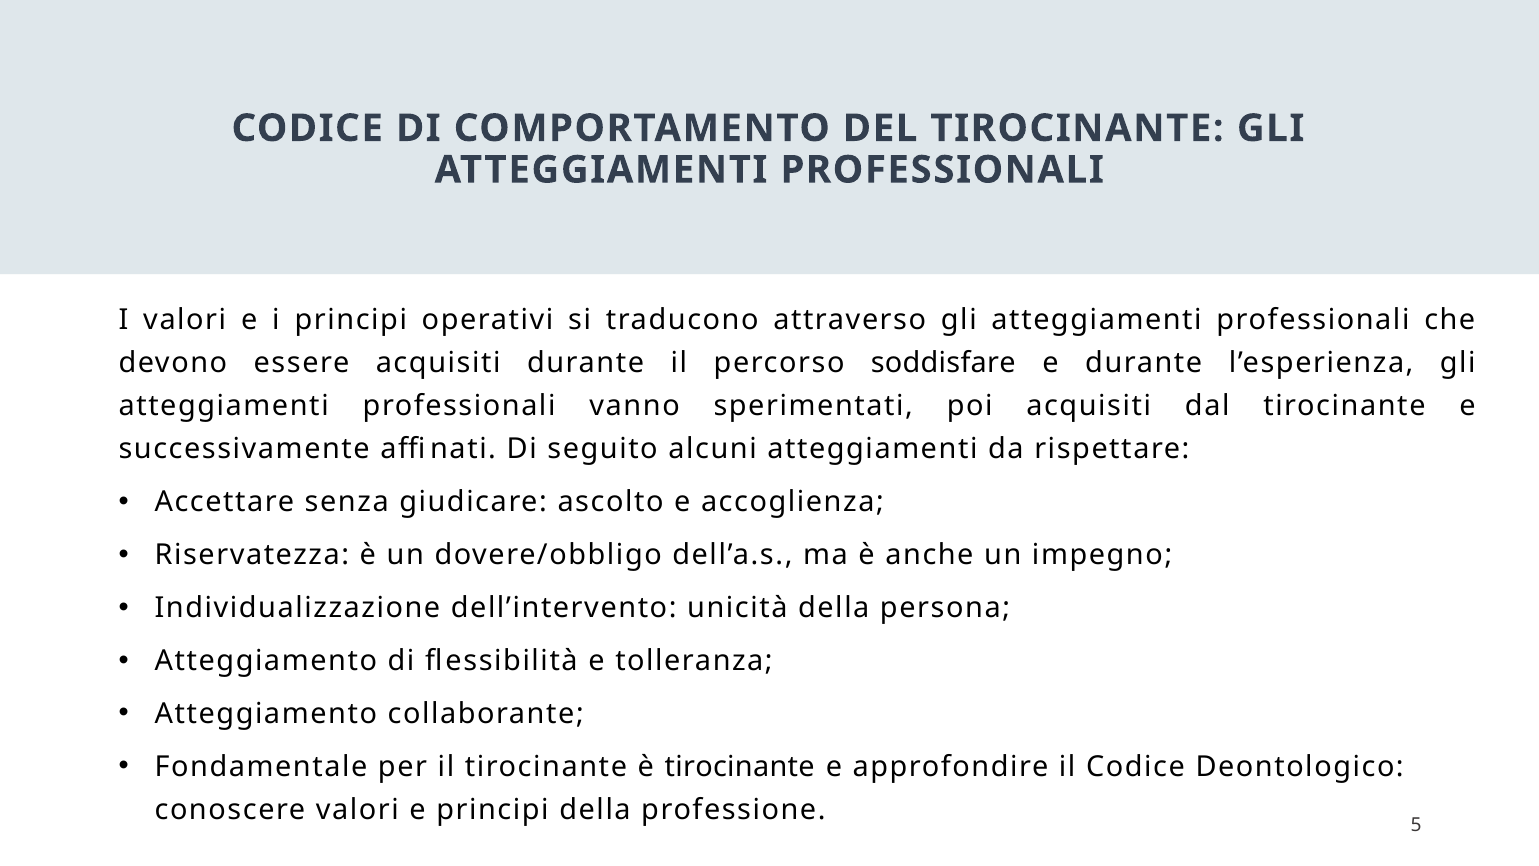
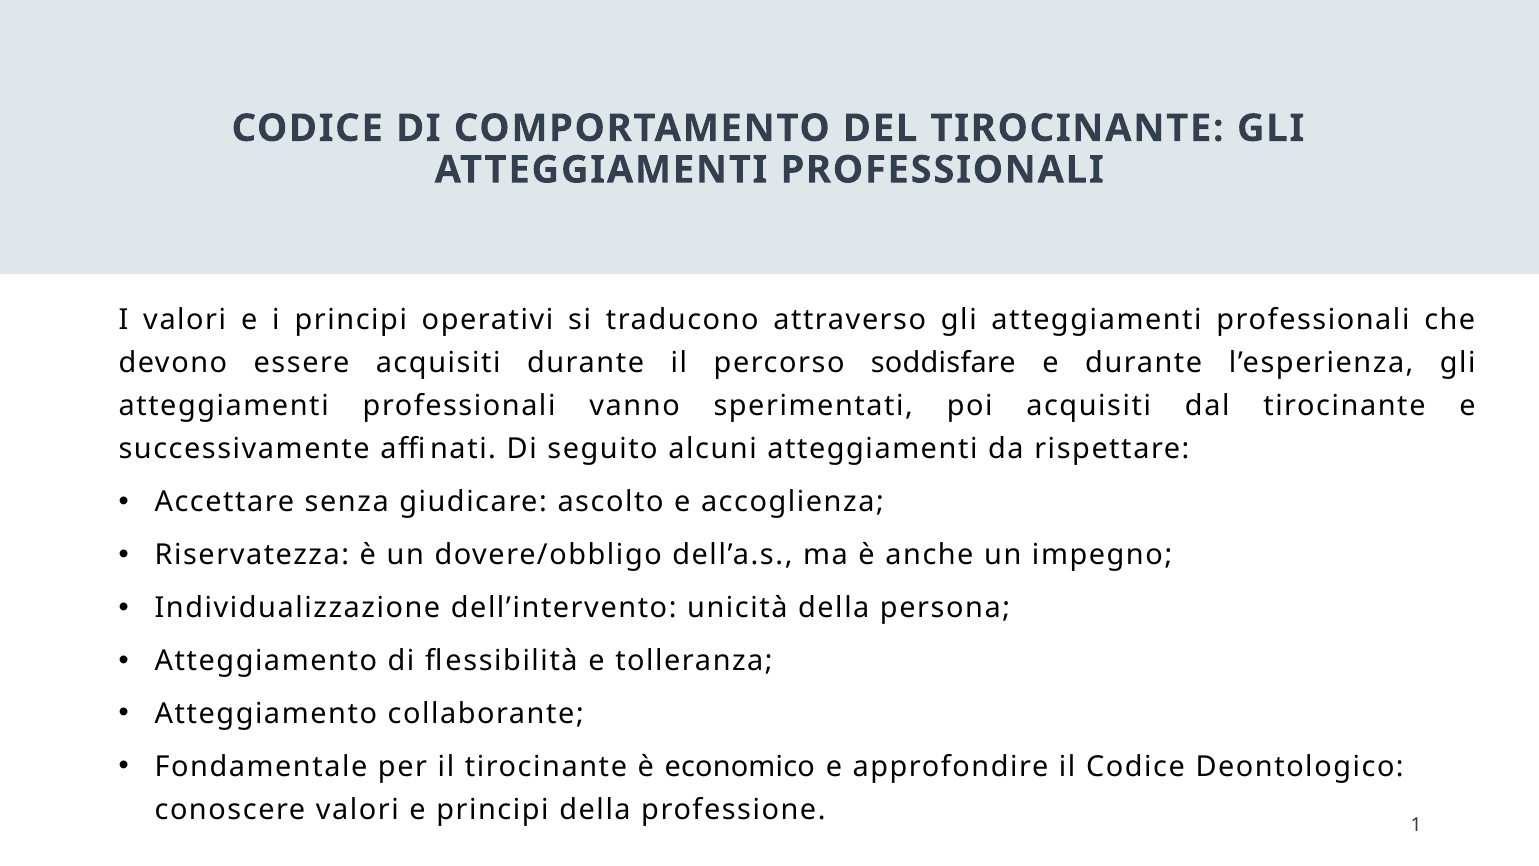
è tirocinante: tirocinante -> economico
5: 5 -> 1
